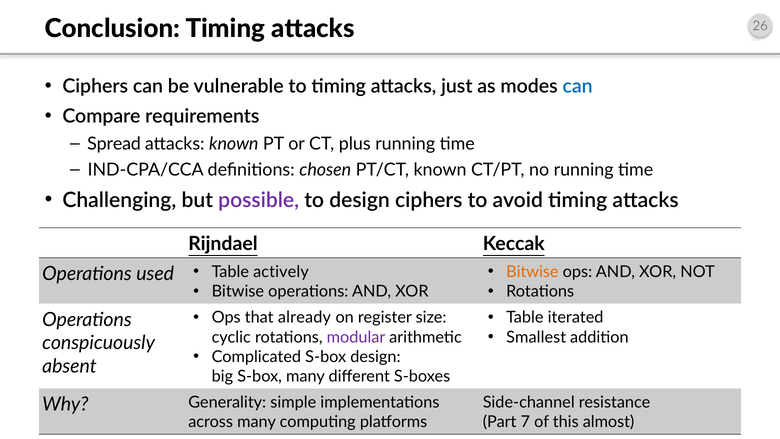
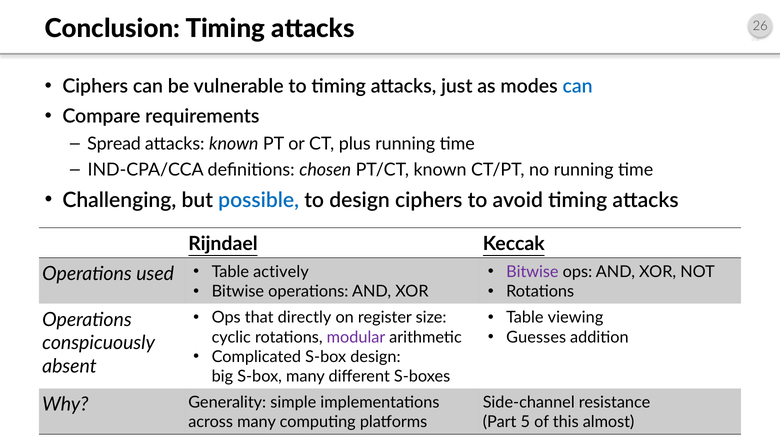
possible colour: purple -> blue
Bitwise at (532, 272) colour: orange -> purple
already: already -> directly
iterated: iterated -> viewing
Smallest: Smallest -> Guesses
7: 7 -> 5
